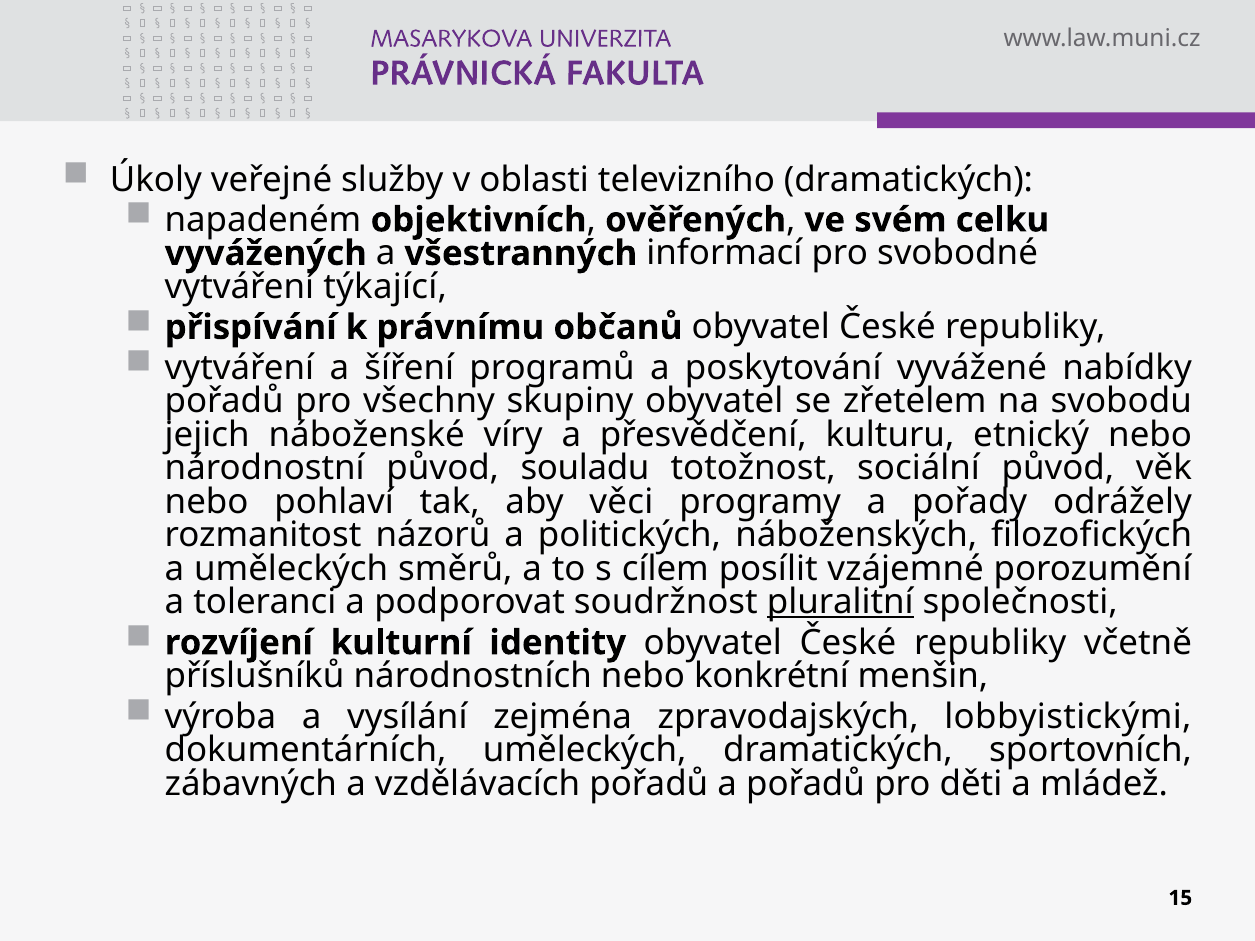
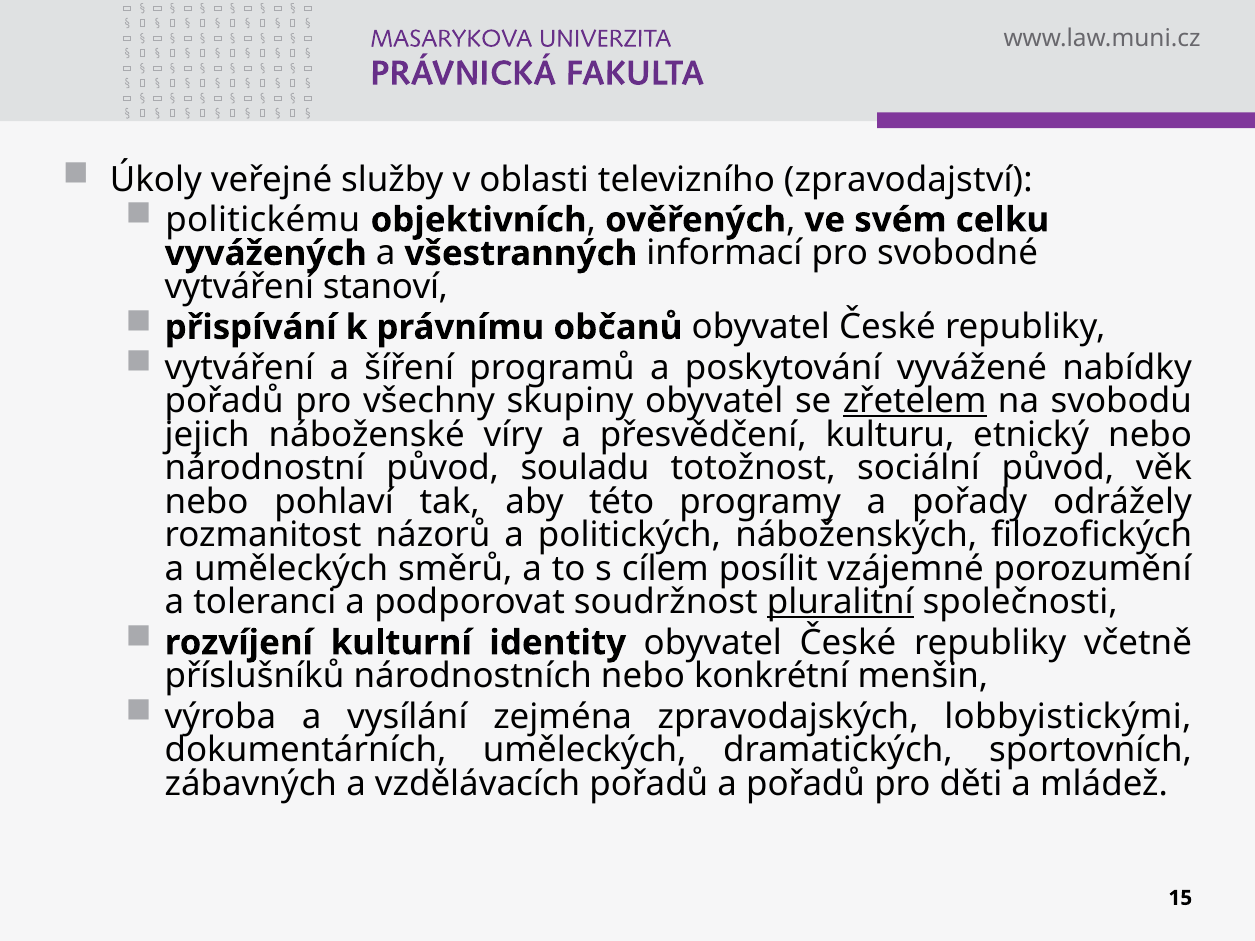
televizního dramatických: dramatických -> zpravodajství
napadeném: napadeném -> politickému
týkající: týkající -> stanoví
zřetelem underline: none -> present
věci: věci -> této
